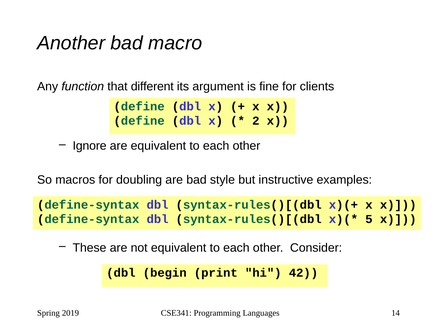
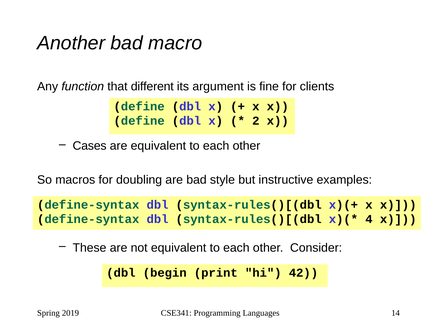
Ignore: Ignore -> Cases
5: 5 -> 4
